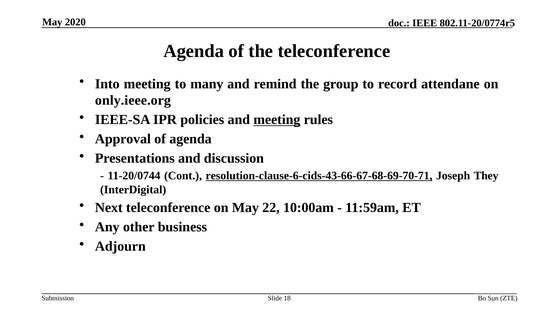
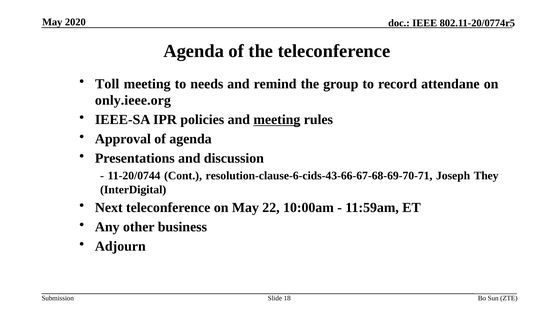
Into: Into -> Toll
many: many -> needs
resolution-clause-6-cids-43-66-67-68-69-70-71 underline: present -> none
